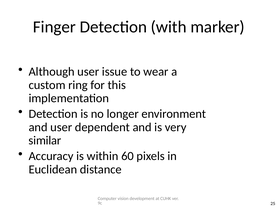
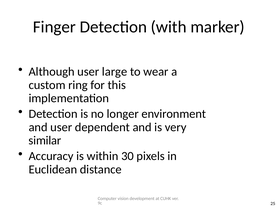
issue: issue -> large
60: 60 -> 30
